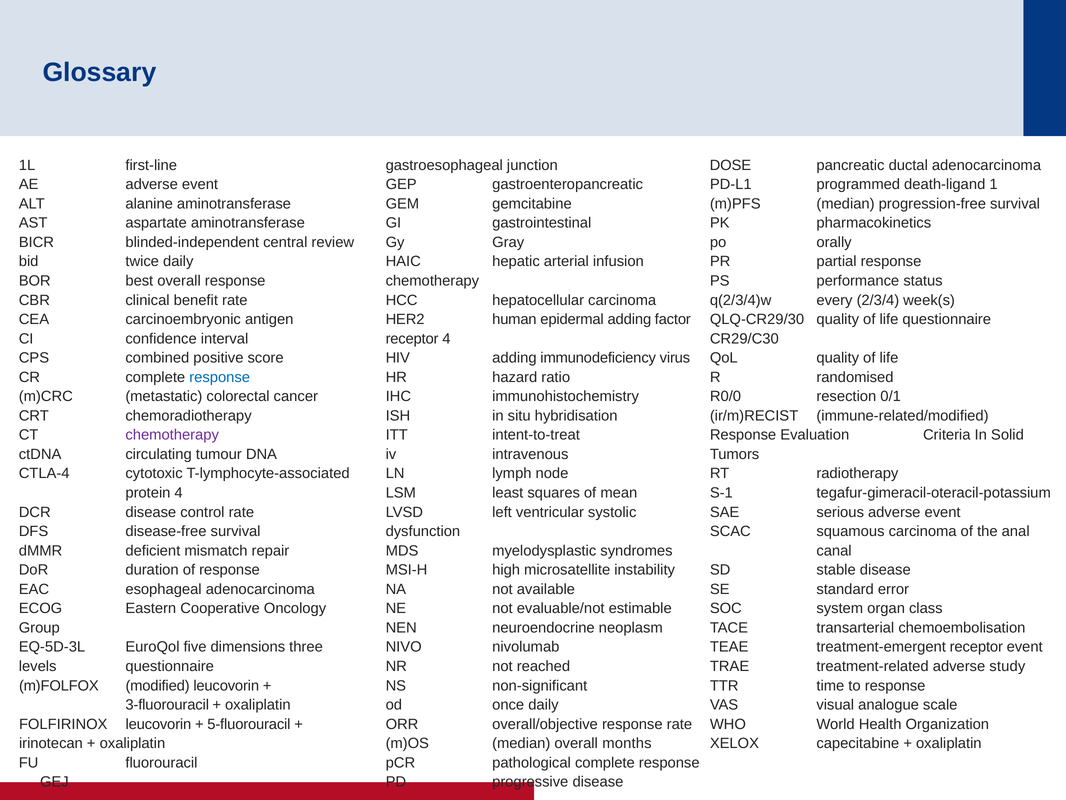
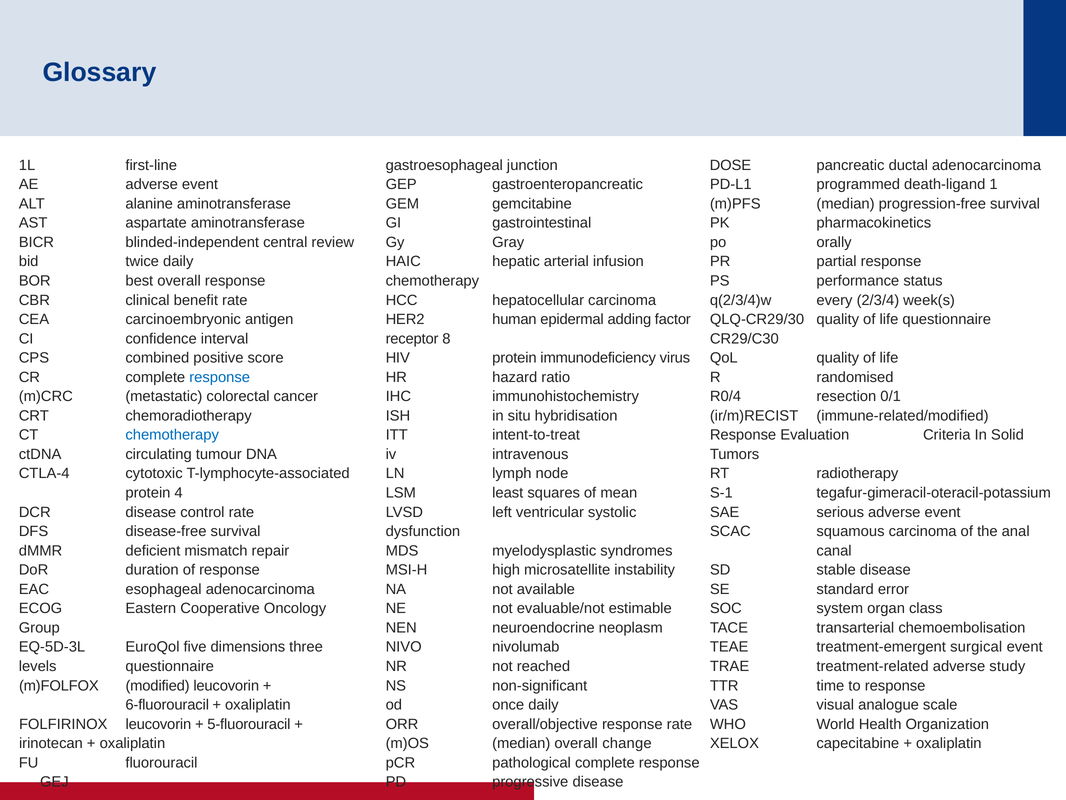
receptor 4: 4 -> 8
HIV adding: adding -> protein
R0/0: R0/0 -> R0/4
chemotherapy at (172, 435) colour: purple -> blue
treatment-emergent receptor: receptor -> surgical
3-fluorouracil: 3-fluorouracil -> 6-fluorouracil
months: months -> change
